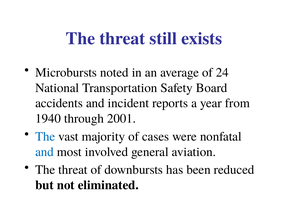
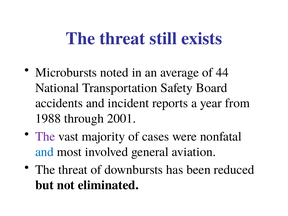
24: 24 -> 44
1940: 1940 -> 1988
The at (45, 136) colour: blue -> purple
